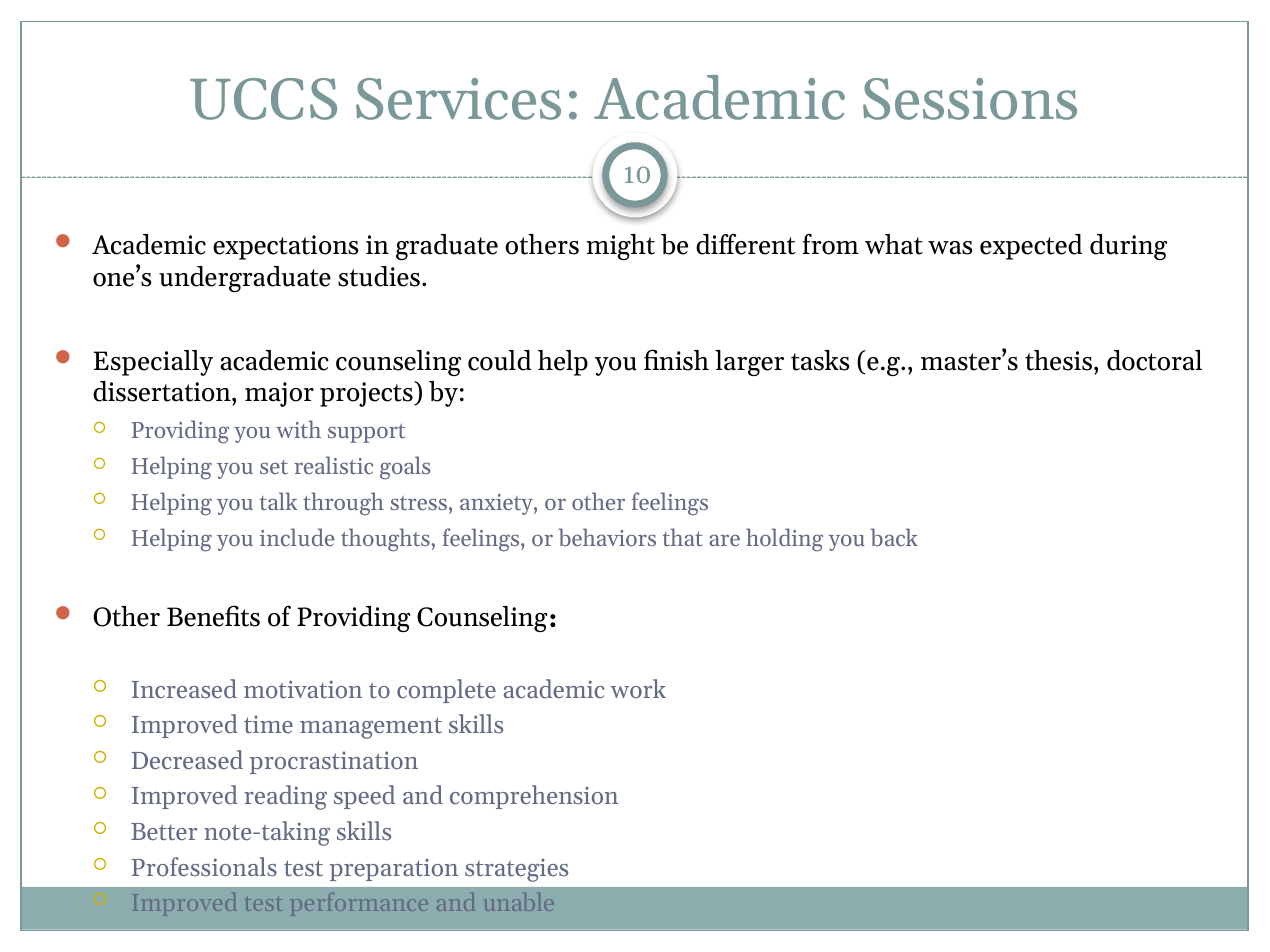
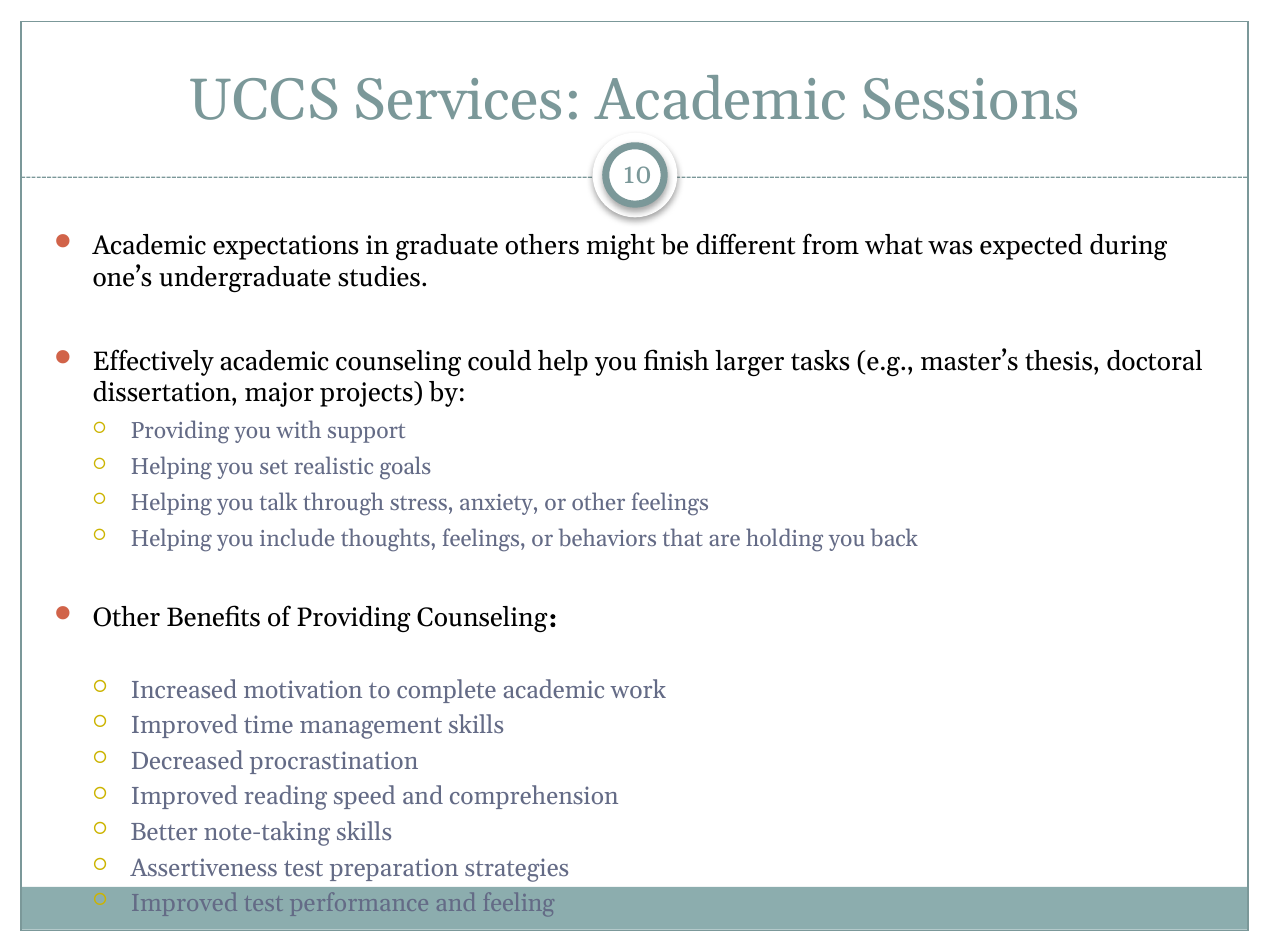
Especially: Especially -> Effectively
Professionals: Professionals -> Assertiveness
unable: unable -> feeling
